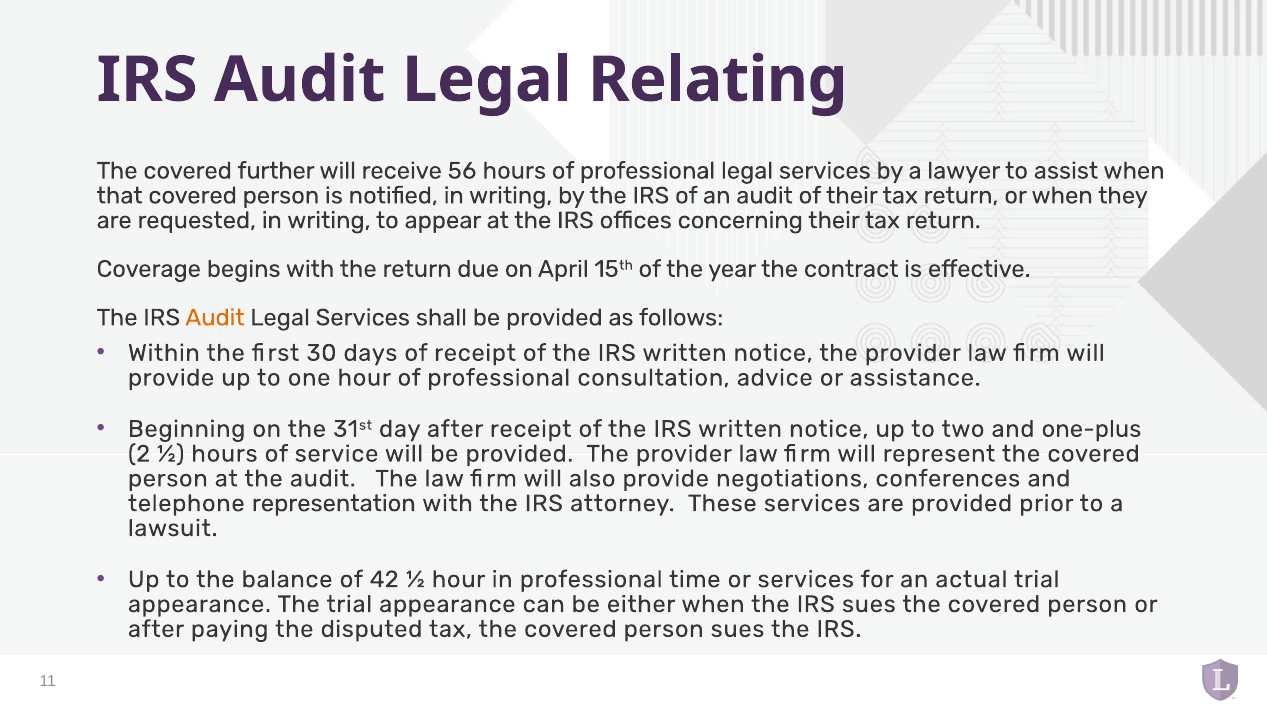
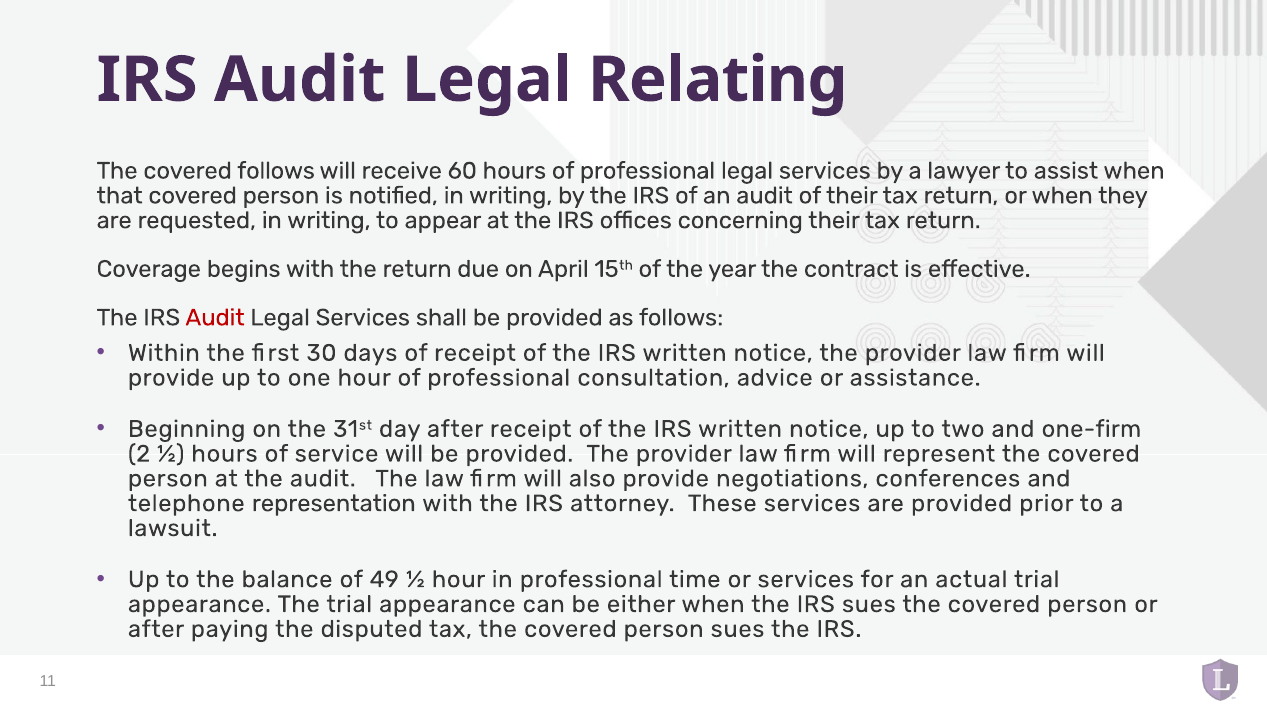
covered further: further -> follows
56: 56 -> 60
Audit at (215, 317) colour: orange -> red
one-plus: one-plus -> one-firm
42: 42 -> 49
